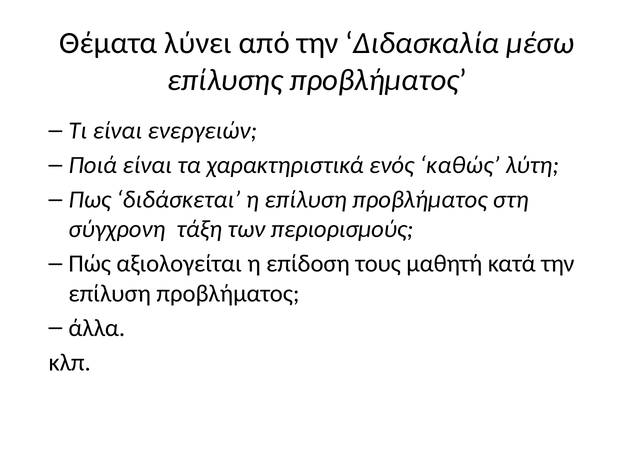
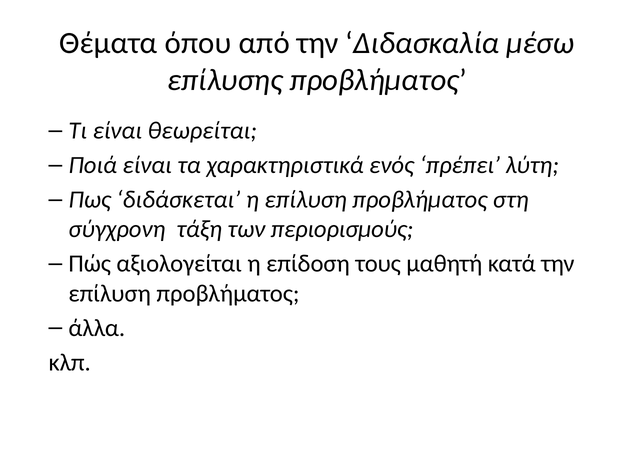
λύνει: λύνει -> όπου
ενεργειών: ενεργειών -> θεωρείται
καθώς: καθώς -> πρέπει
